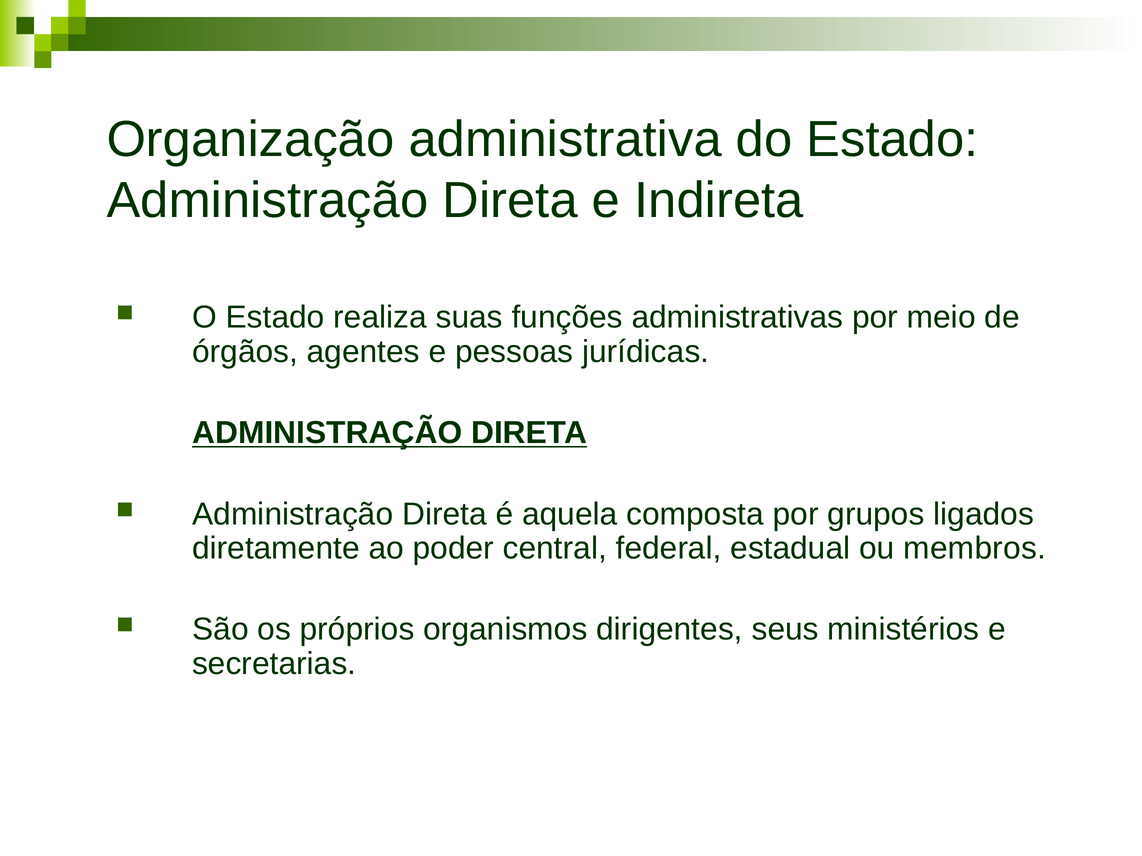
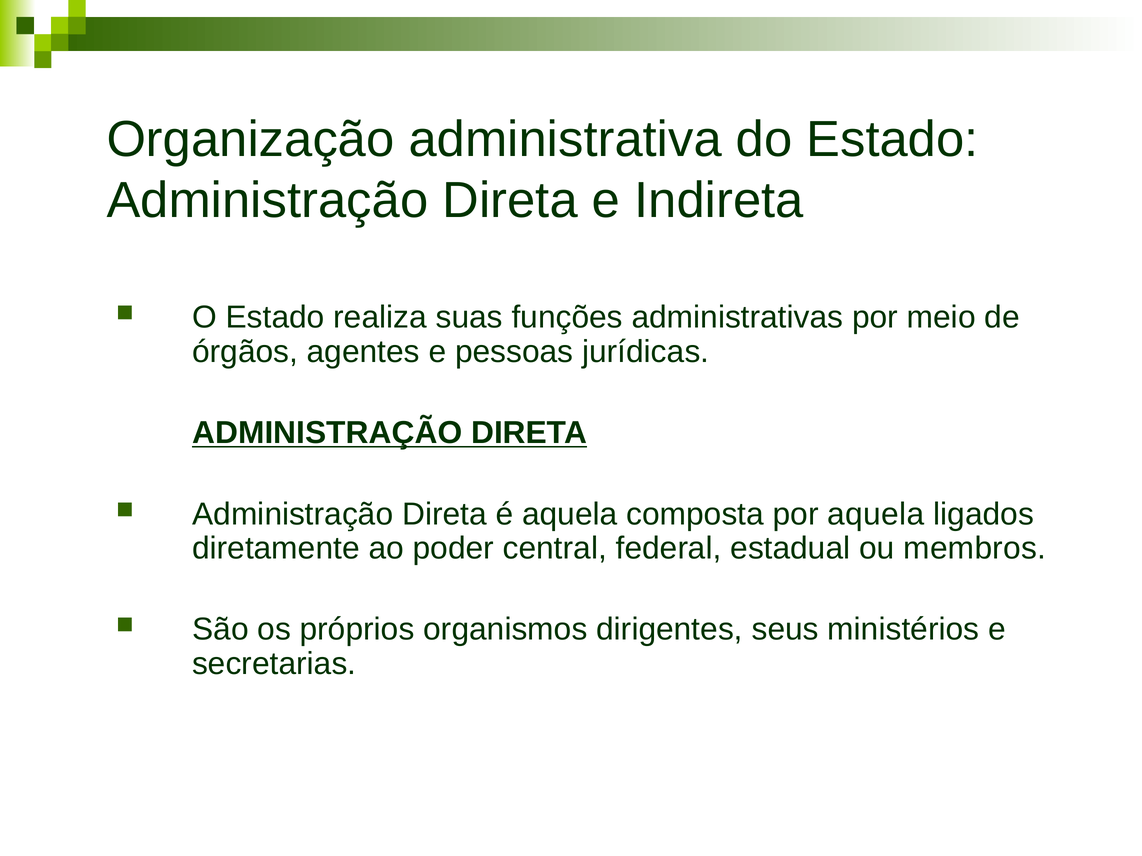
por grupos: grupos -> aquela
